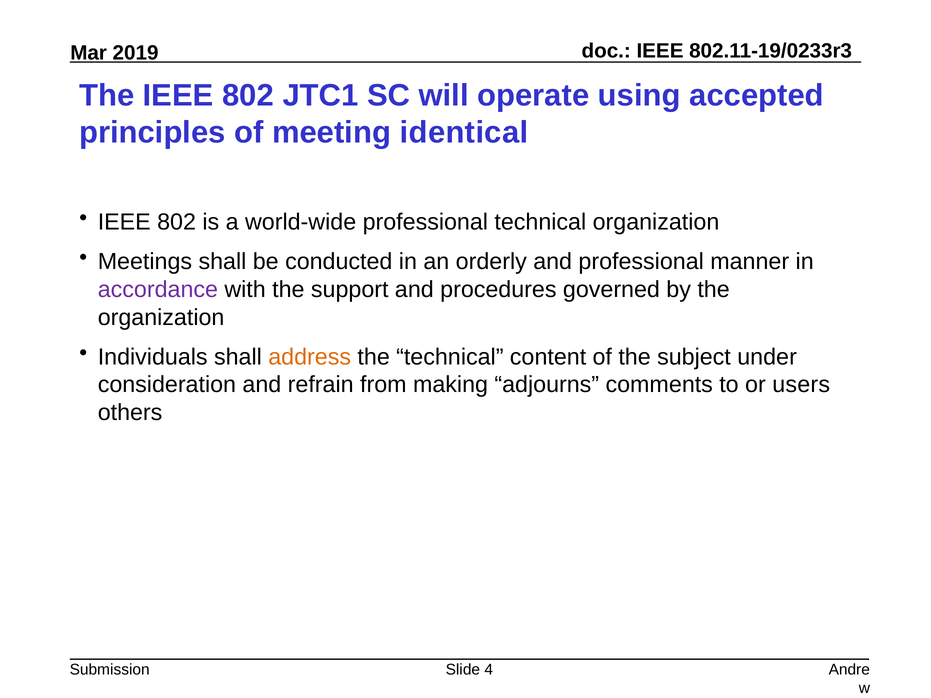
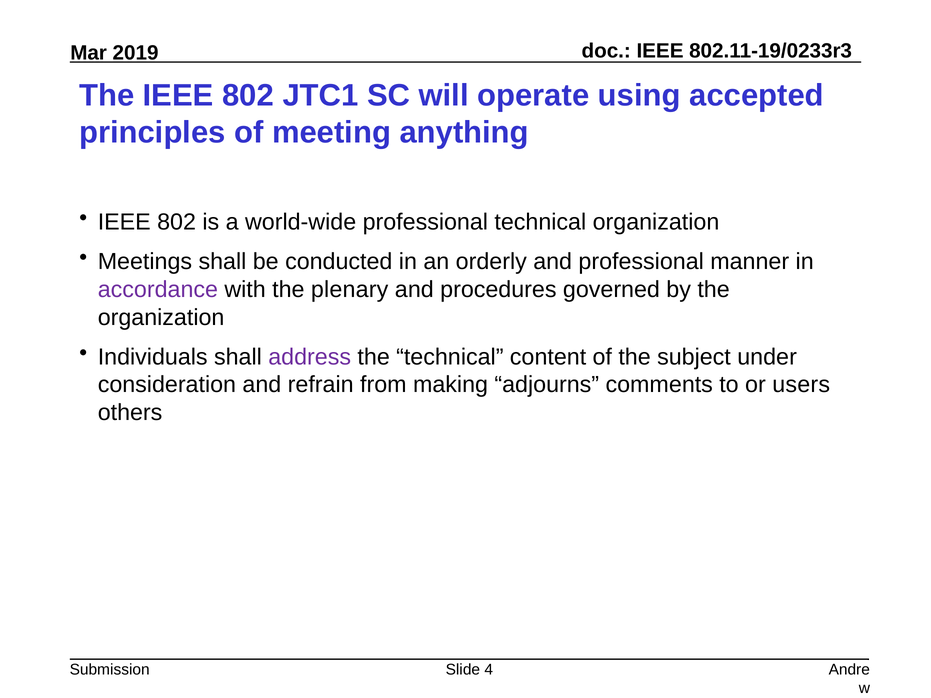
identical: identical -> anything
support: support -> plenary
address colour: orange -> purple
